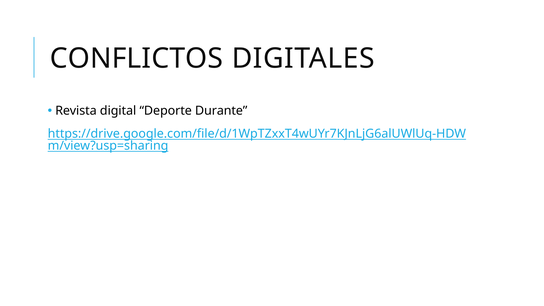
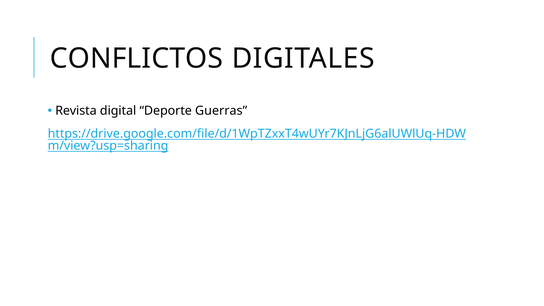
Durante: Durante -> Guerras
